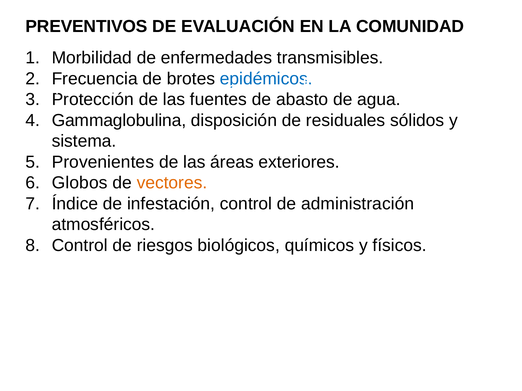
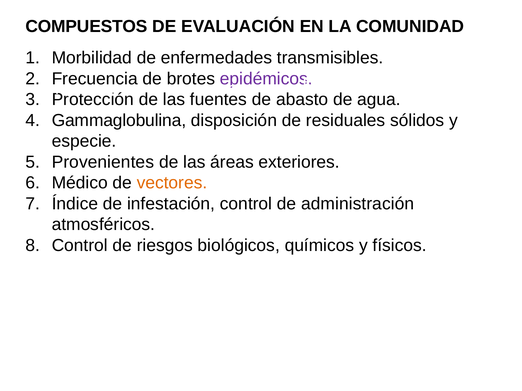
PREVENTIVOS: PREVENTIVOS -> COMPUESTOS
epidémicos colour: blue -> purple
sistema: sistema -> especie
Globos: Globos -> Médico
